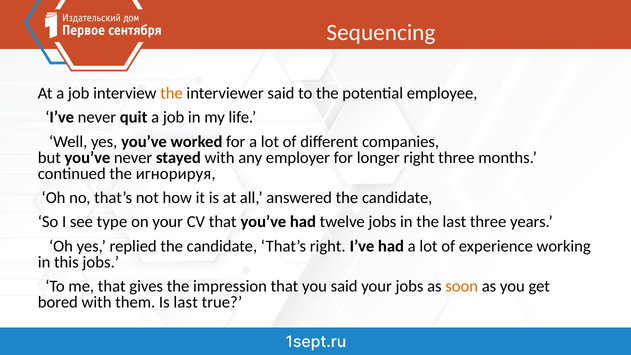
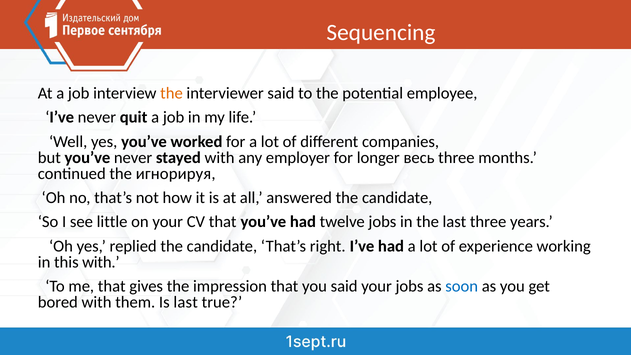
longer right: right -> весь
type: type -> little
this jobs: jobs -> with
soon colour: orange -> blue
